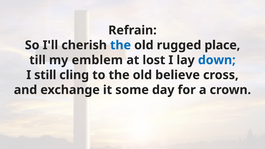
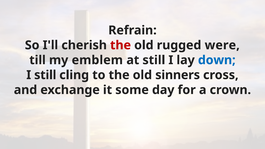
the at (121, 45) colour: blue -> red
place: place -> were
at lost: lost -> still
believe: believe -> sinners
